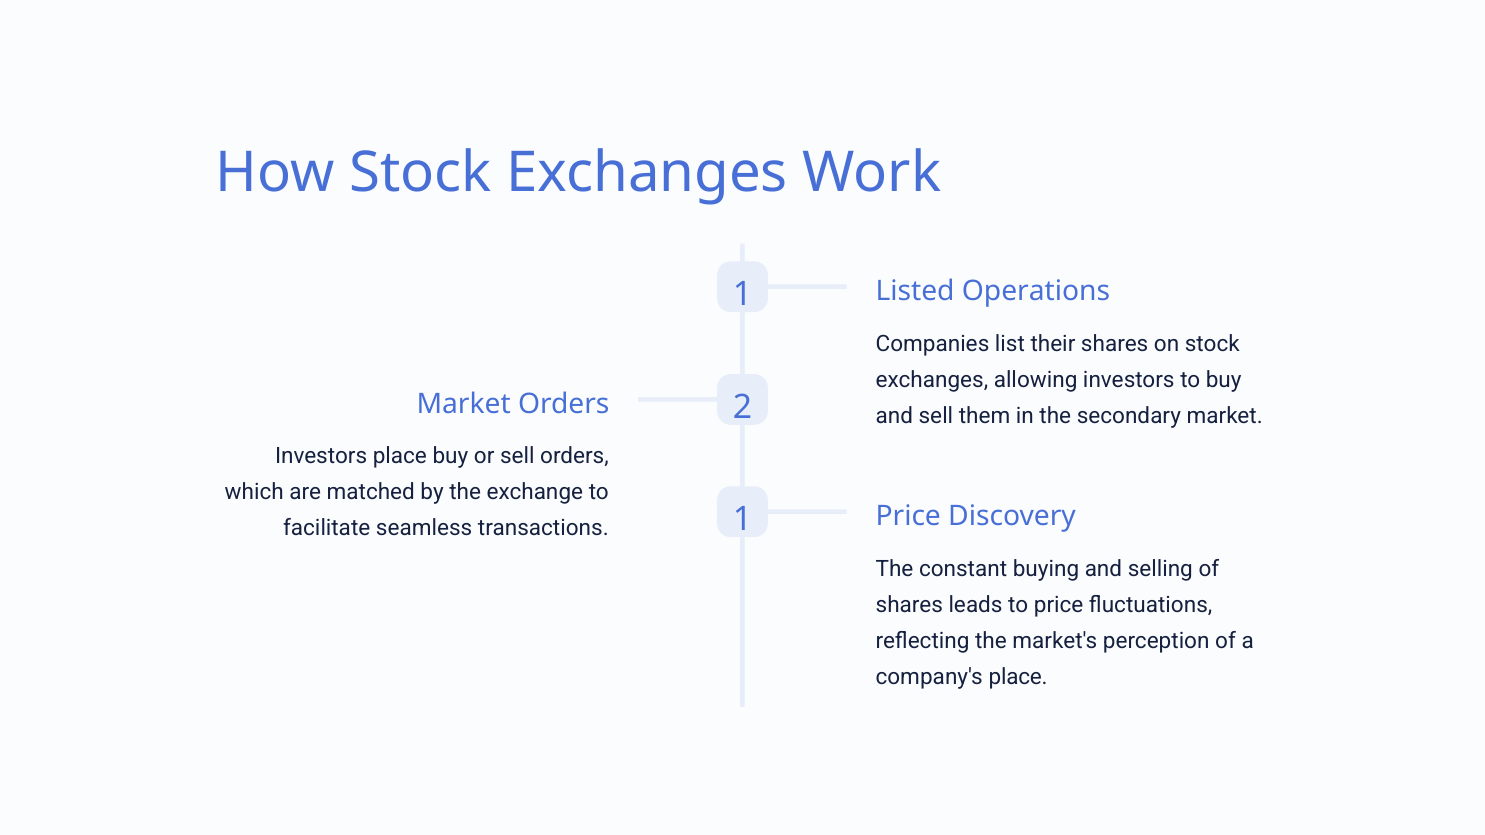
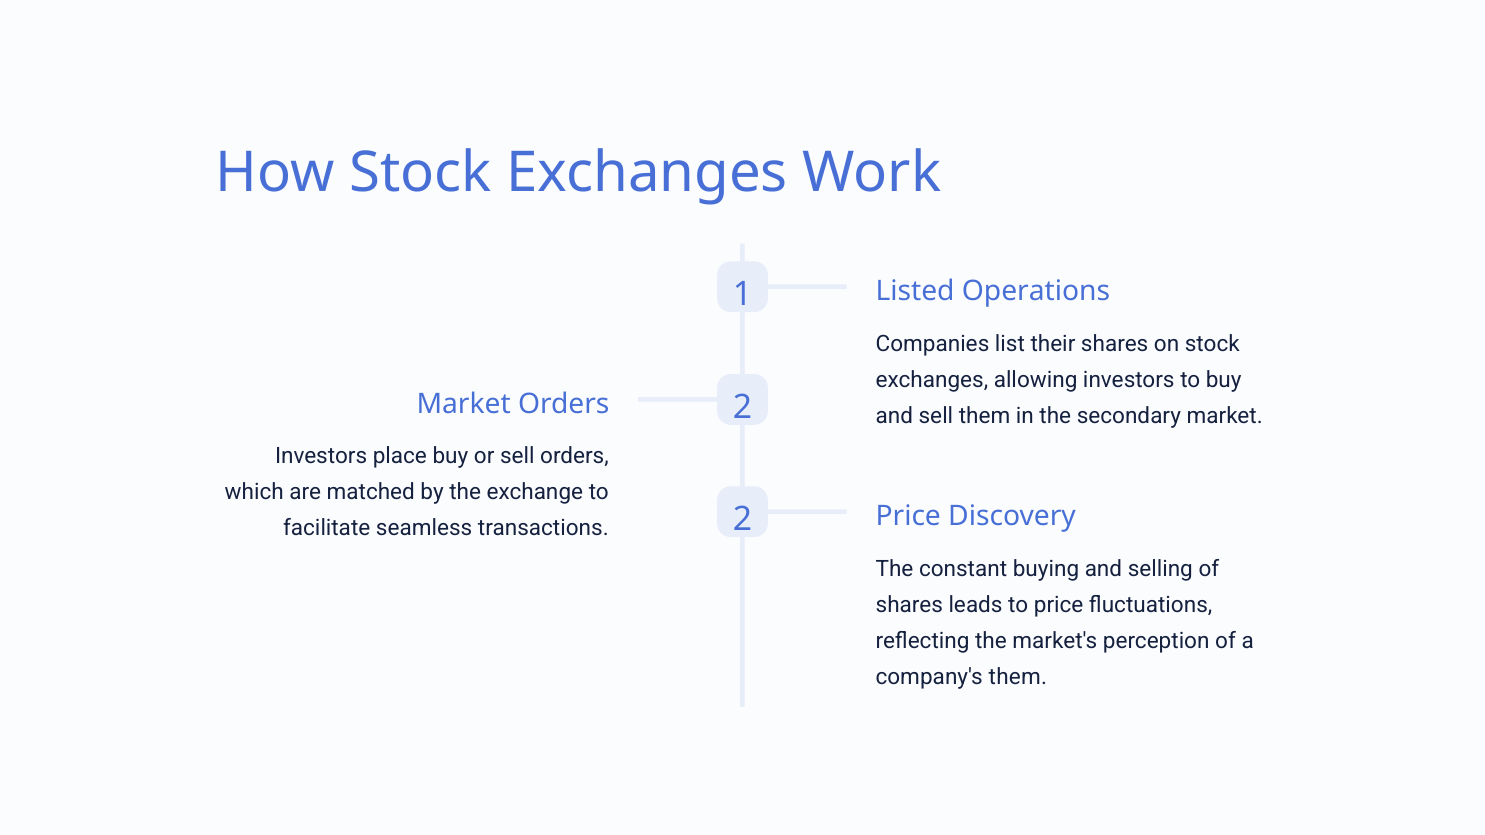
transactions 1: 1 -> 2
company's place: place -> them
